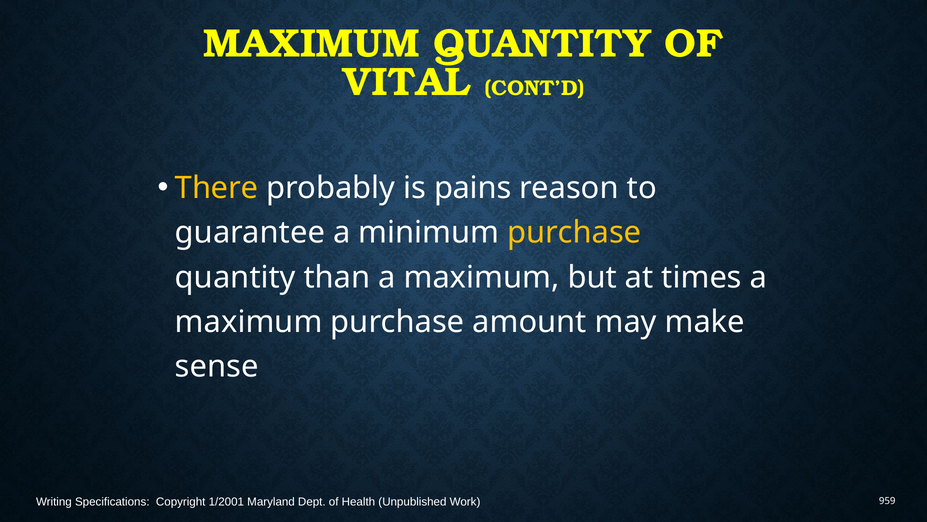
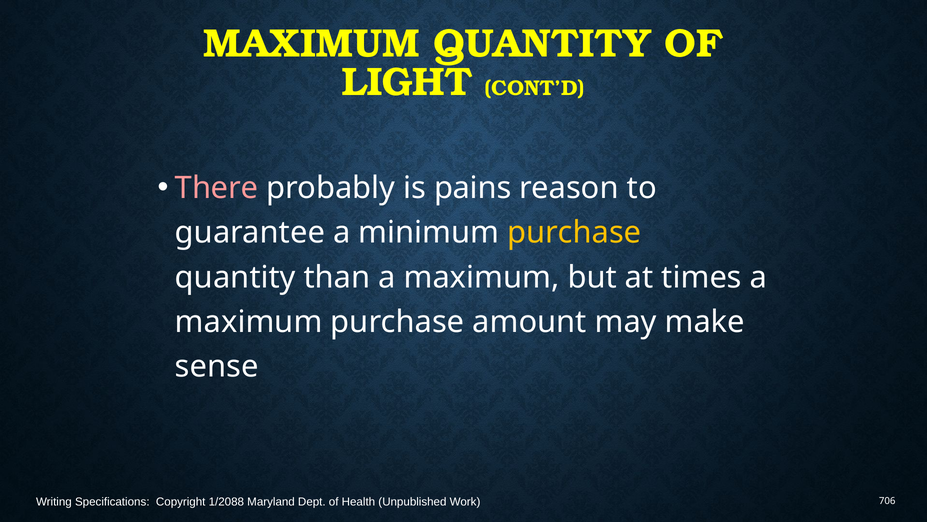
VITAL: VITAL -> LIGHT
There colour: yellow -> pink
1/2001: 1/2001 -> 1/2088
959: 959 -> 706
